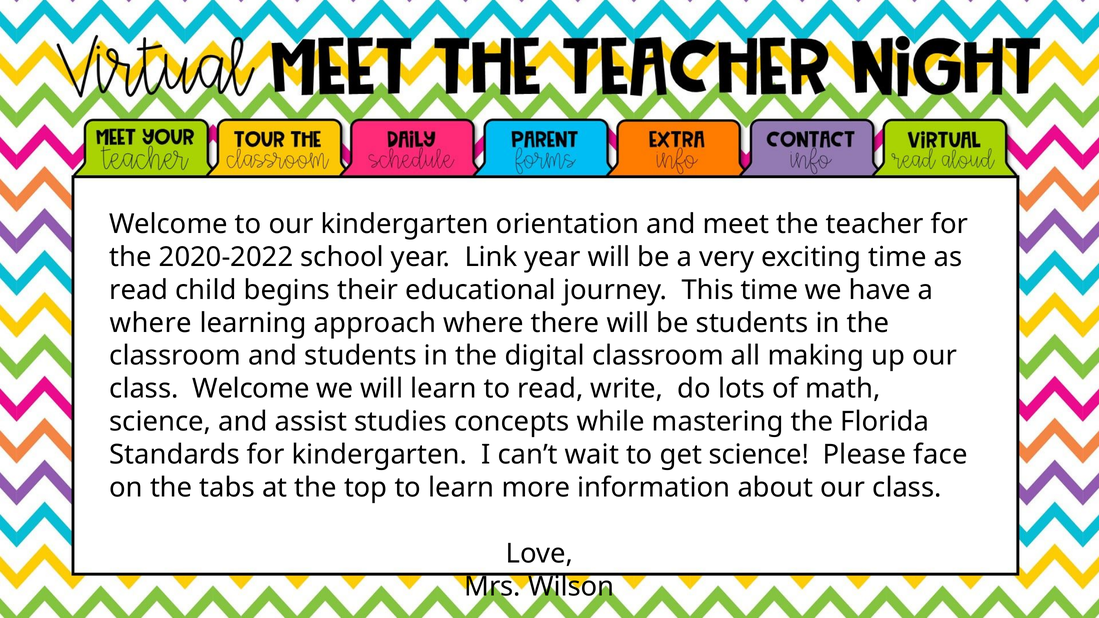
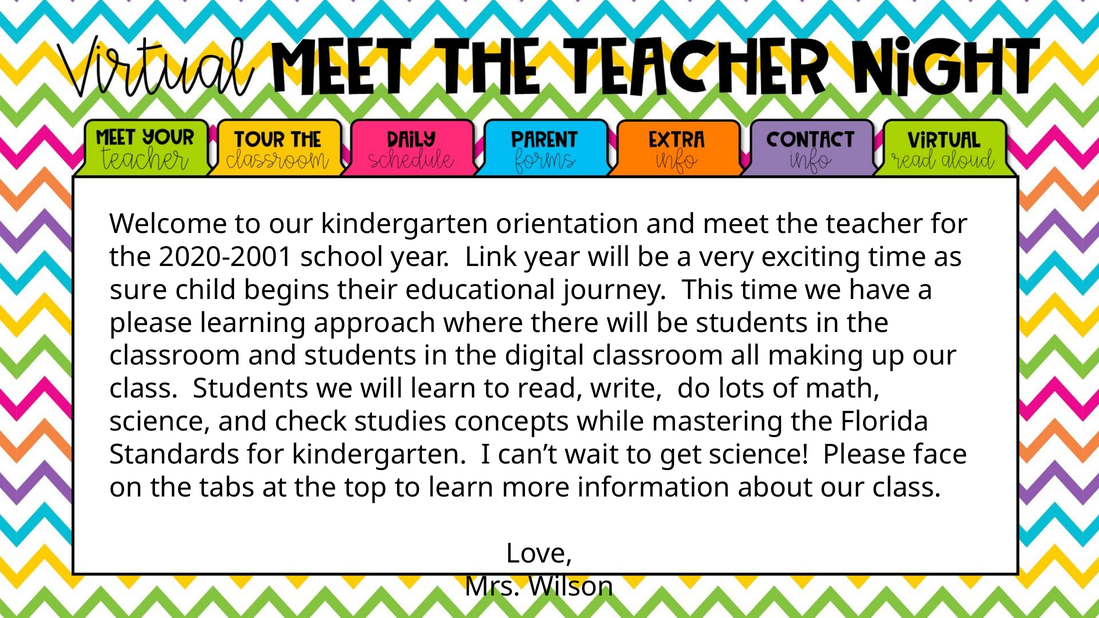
2020-2022: 2020-2022 -> 2020-2001
read at (139, 290): read -> sure
where at (151, 323): where -> please
class Welcome: Welcome -> Students
assist: assist -> check
